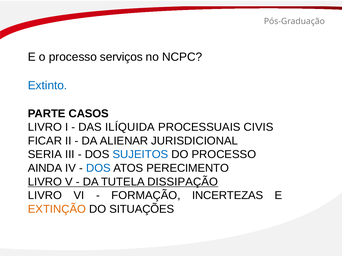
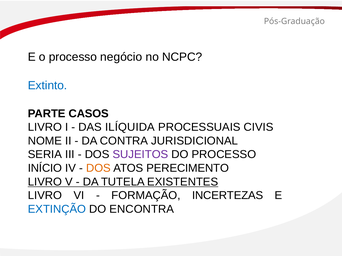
serviços: serviços -> negócio
FICAR: FICAR -> NOME
ALIENAR: ALIENAR -> CONTRA
SUJEITOS colour: blue -> purple
AINDA: AINDA -> INÍCIO
DOS at (98, 168) colour: blue -> orange
DISSIPAÇÃO: DISSIPAÇÃO -> EXISTENTES
EXTINÇÃO colour: orange -> blue
SITUAÇÕES: SITUAÇÕES -> ENCONTRA
